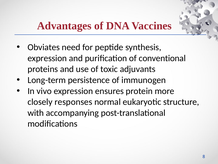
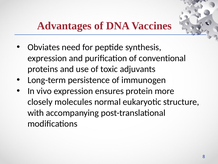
responses: responses -> molecules
